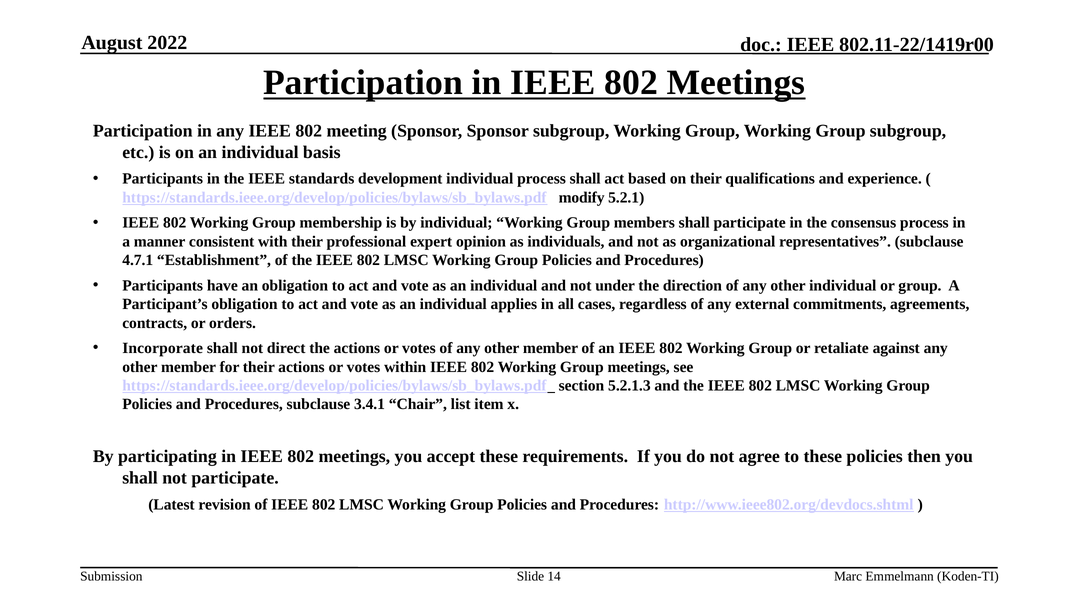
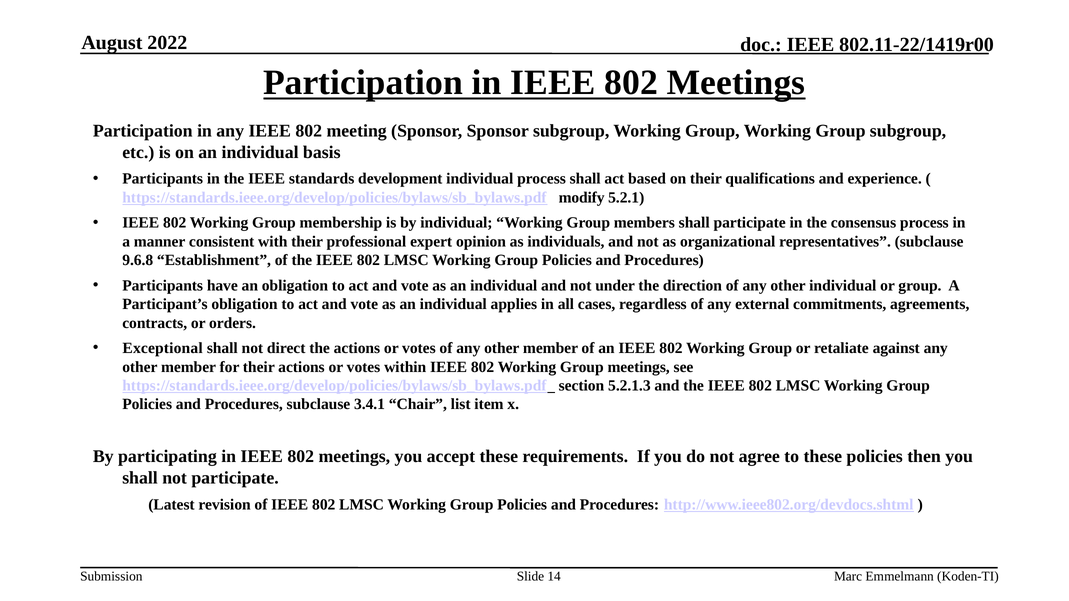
4.7.1: 4.7.1 -> 9.6.8
Incorporate: Incorporate -> Exceptional
